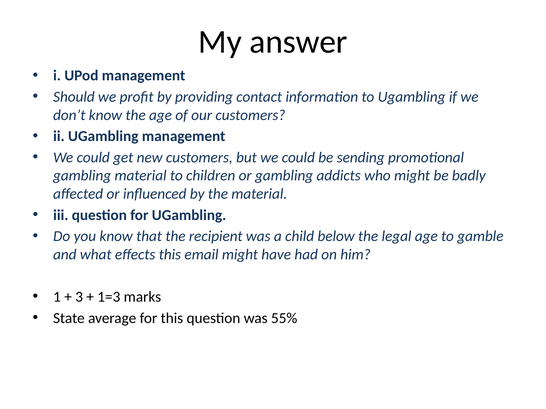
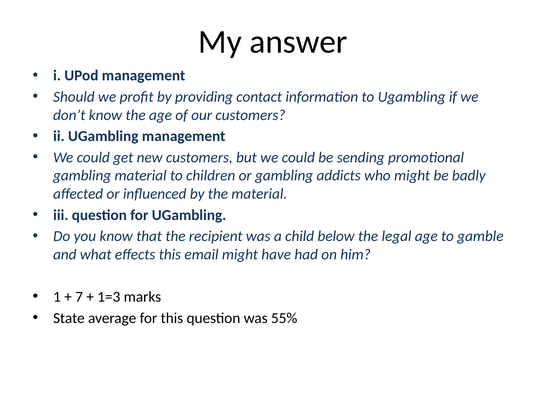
3: 3 -> 7
